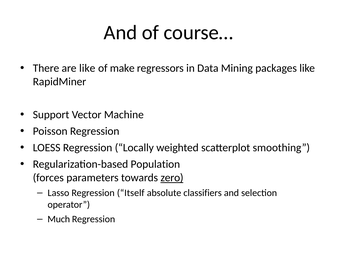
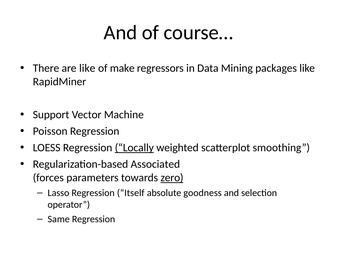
Locally underline: none -> present
Population: Population -> Associated
classifiers: classifiers -> goodness
Much: Much -> Same
